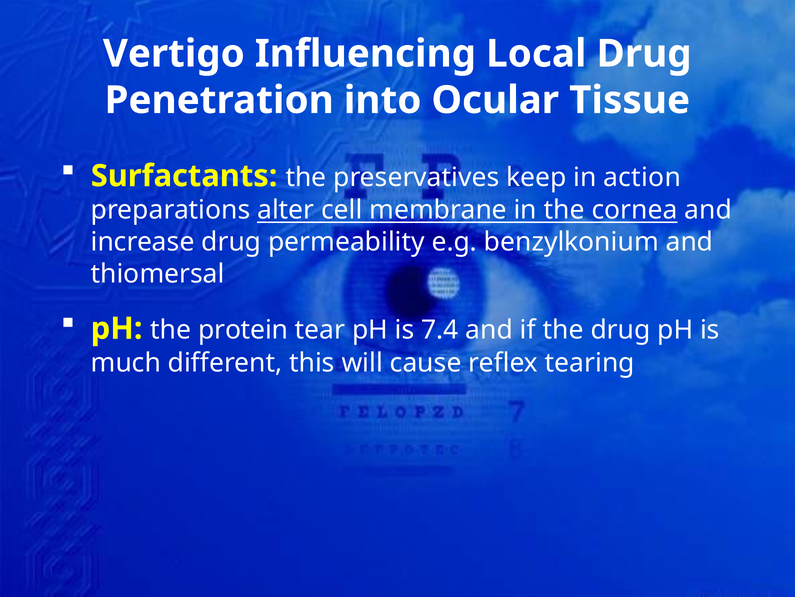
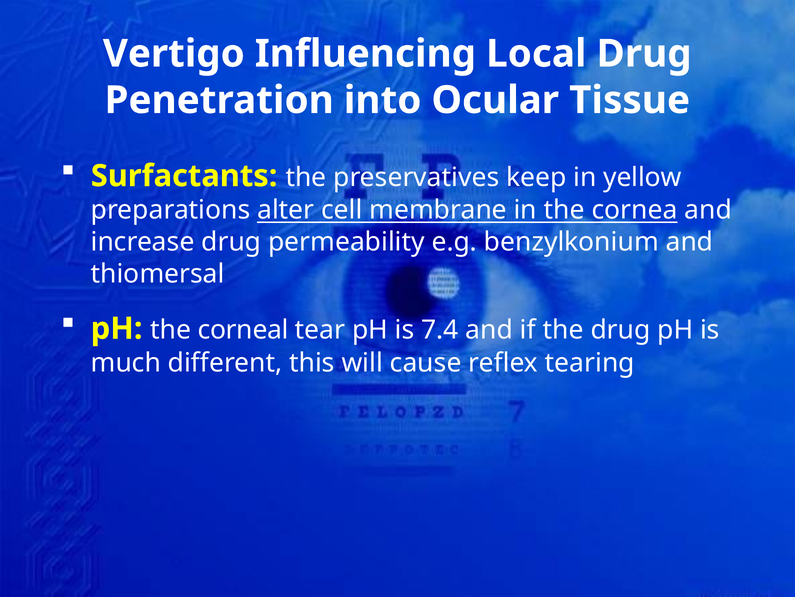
action: action -> yellow
protein: protein -> corneal
